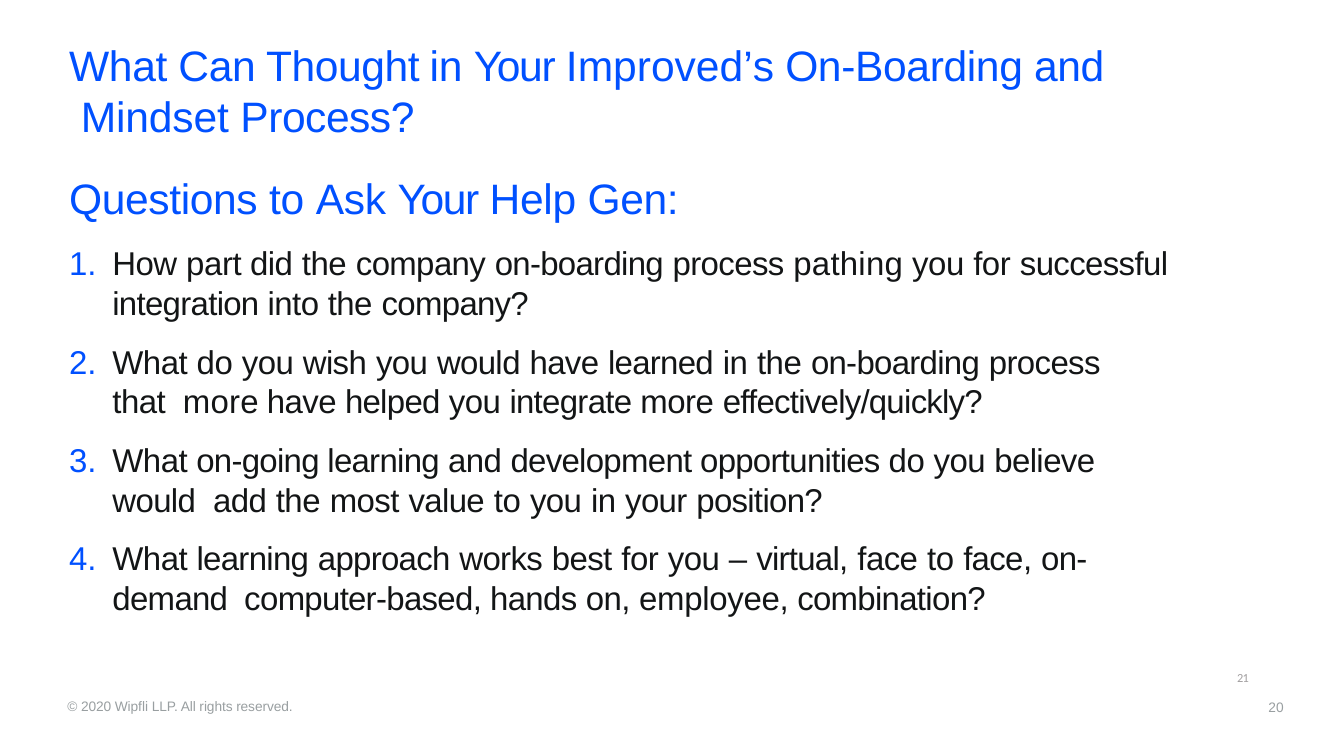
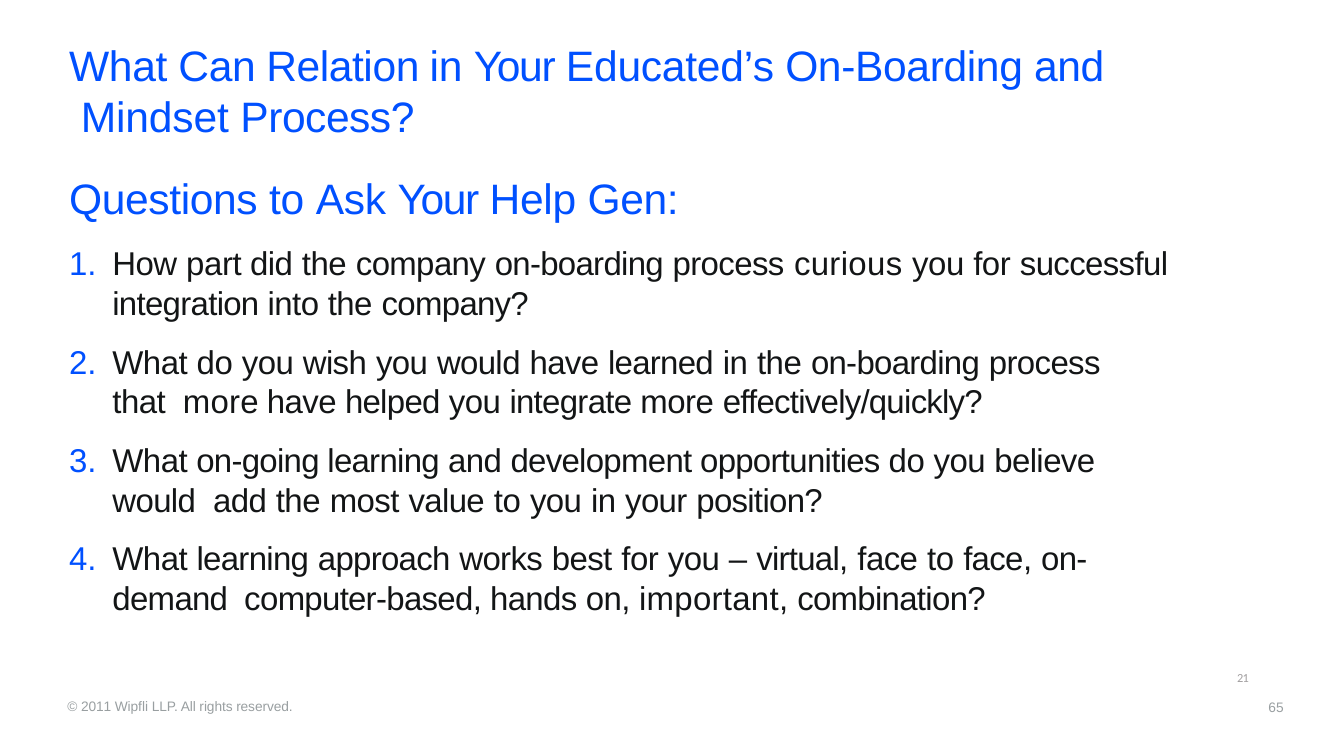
Thought: Thought -> Relation
Improved’s: Improved’s -> Educated’s
pathing: pathing -> curious
employee: employee -> important
2020: 2020 -> 2011
20: 20 -> 65
